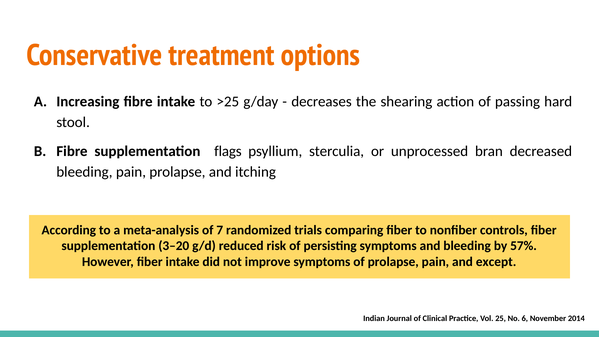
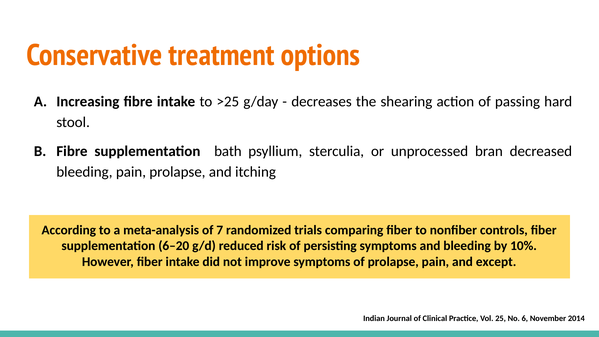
flags: flags -> bath
3–20: 3–20 -> 6–20
57%: 57% -> 10%
